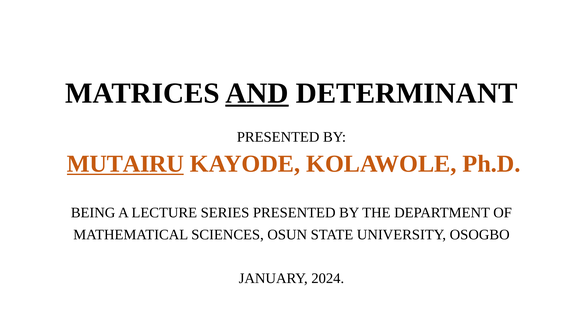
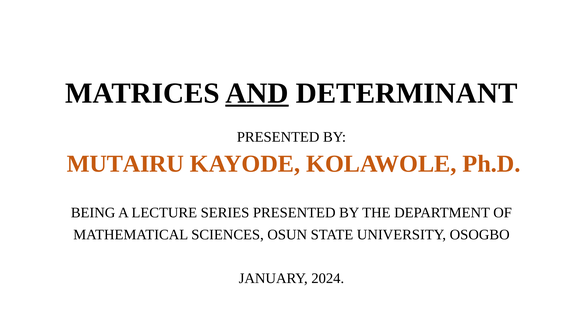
MUTAIRU underline: present -> none
